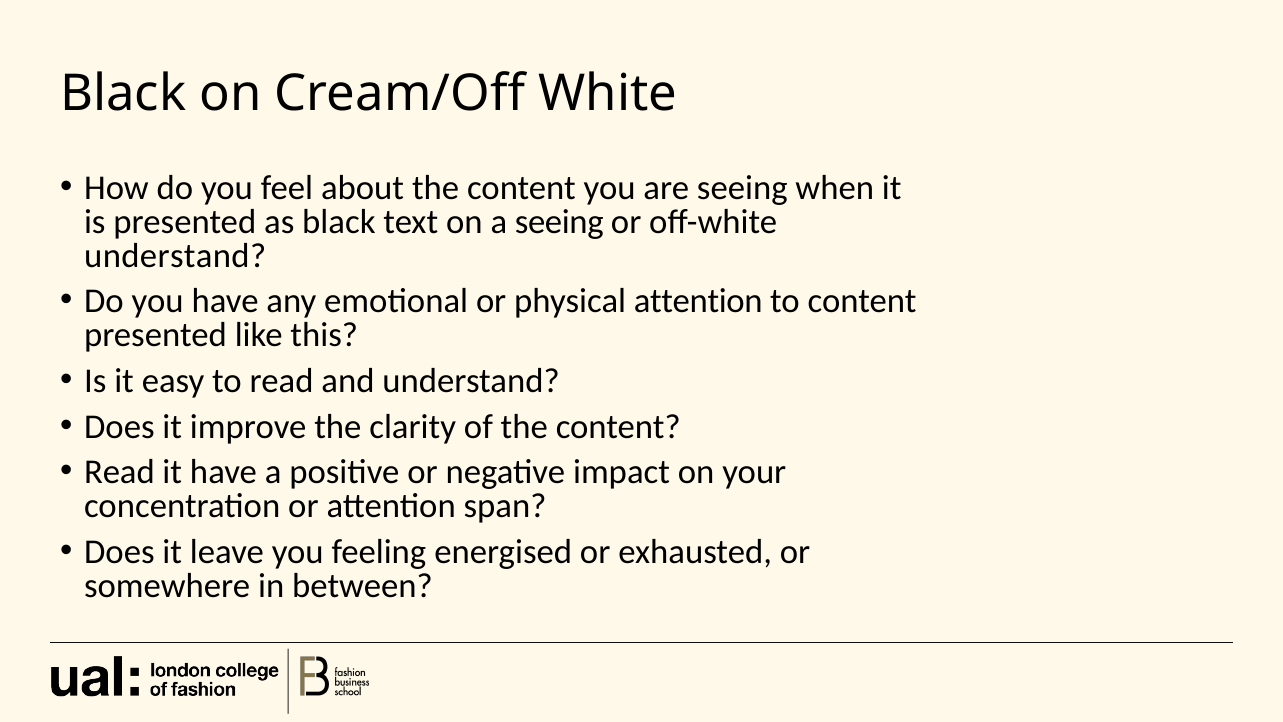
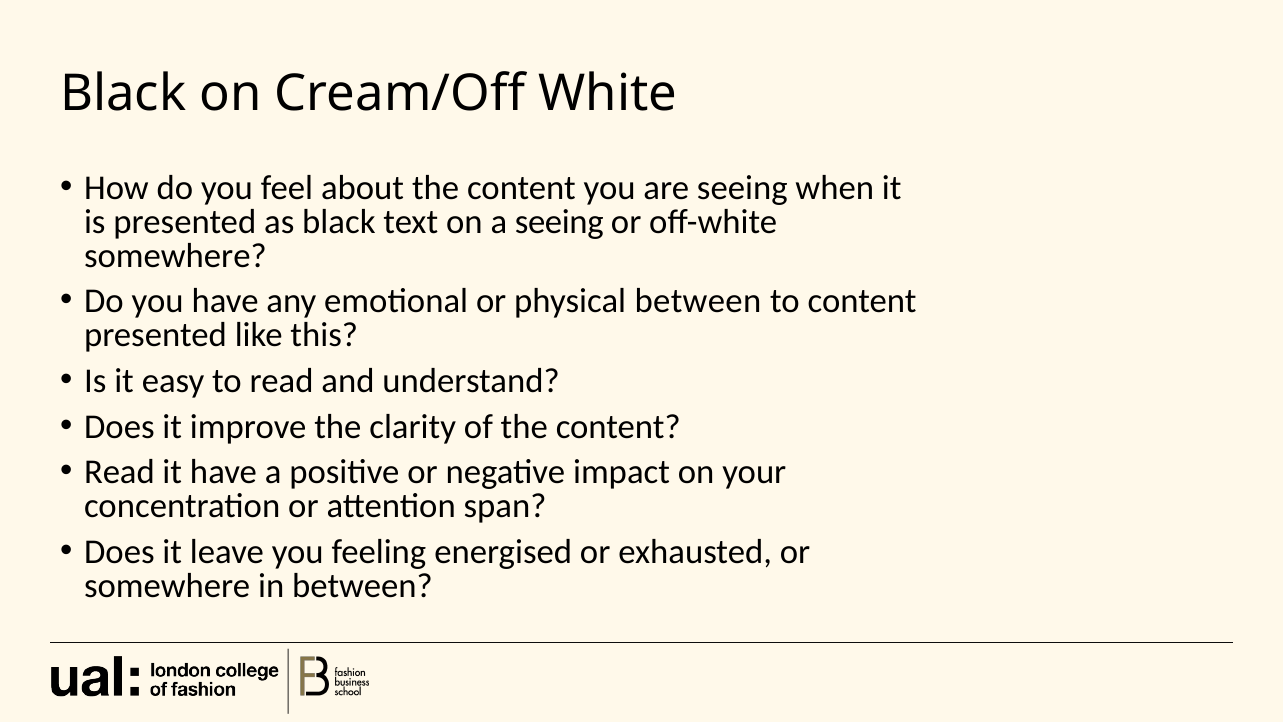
understand at (175, 255): understand -> somewhere
physical attention: attention -> between
